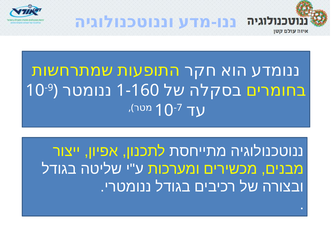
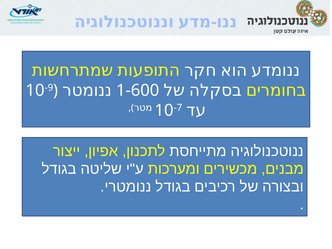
1-160: 1-160 -> 1-600
